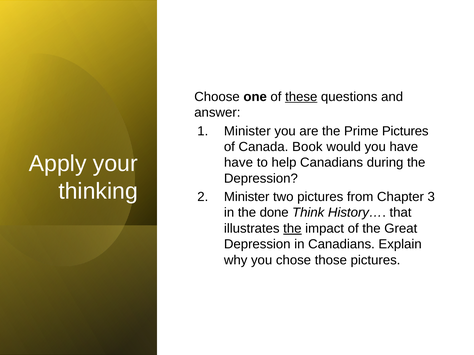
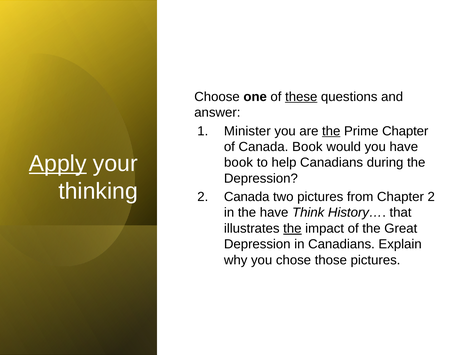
the at (331, 131) underline: none -> present
Prime Pictures: Pictures -> Chapter
Apply underline: none -> present
have at (239, 163): have -> book
Minister at (247, 197): Minister -> Canada
Chapter 3: 3 -> 2
the done: done -> have
